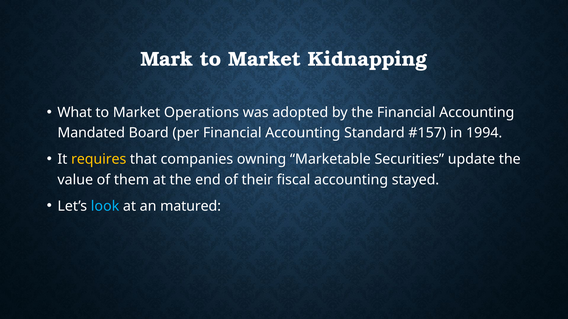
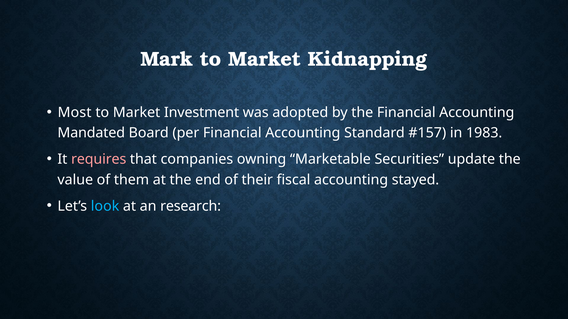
What: What -> Most
Operations: Operations -> Investment
1994: 1994 -> 1983
requires colour: yellow -> pink
matured: matured -> research
